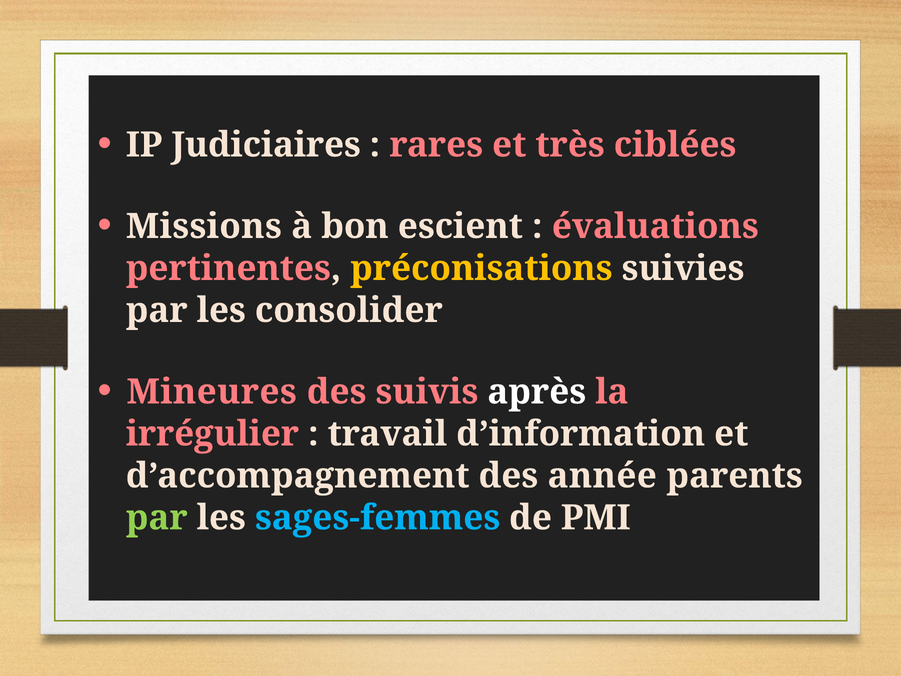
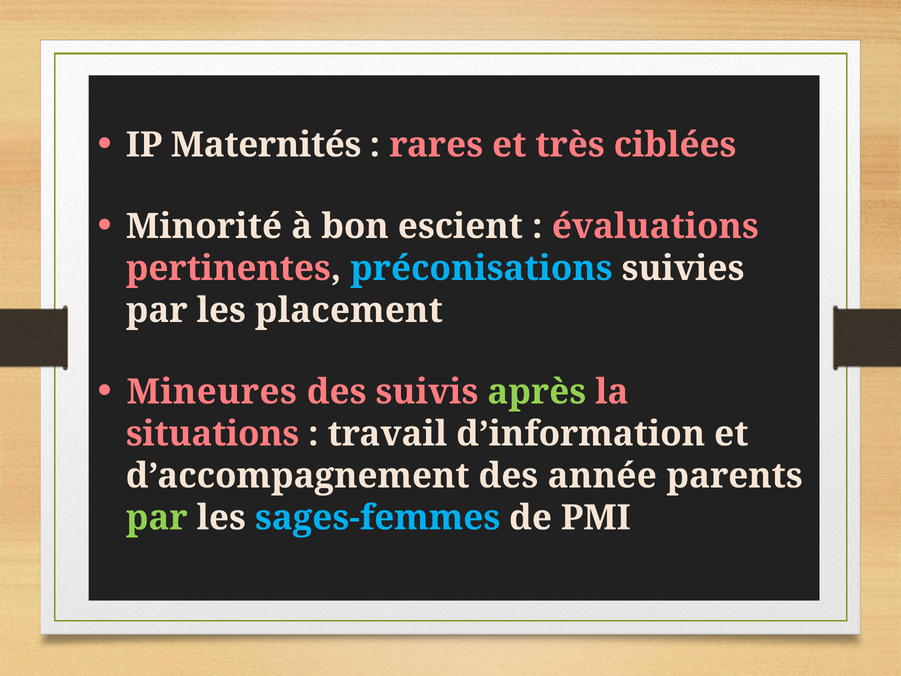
Judiciaires: Judiciaires -> Maternités
Missions: Missions -> Minorité
préconisations colour: yellow -> light blue
consolider: consolider -> placement
après colour: white -> light green
irrégulier: irrégulier -> situations
